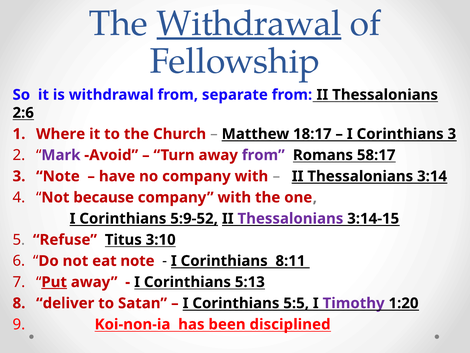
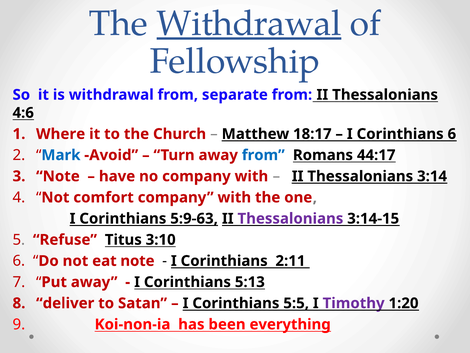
2:6: 2:6 -> 4:6
Corinthians 3: 3 -> 6
Mark colour: purple -> blue
from at (263, 155) colour: purple -> blue
58:17: 58:17 -> 44:17
because: because -> comfort
5:9-52: 5:9-52 -> 5:9-63
8:11: 8:11 -> 2:11
Put underline: present -> none
disciplined: disciplined -> everything
